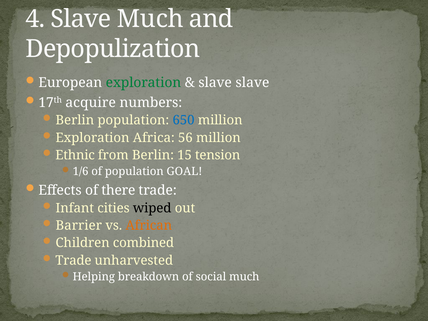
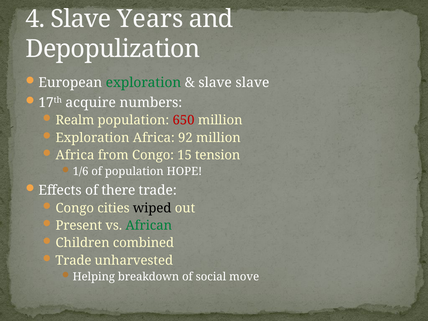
Slave Much: Much -> Years
Berlin at (75, 120): Berlin -> Realm
650 colour: blue -> red
56: 56 -> 92
Ethnic at (75, 155): Ethnic -> Africa
from Berlin: Berlin -> Congo
GOAL: GOAL -> HOPE
Infant at (75, 208): Infant -> Congo
Barrier: Barrier -> Present
African colour: orange -> green
social much: much -> move
